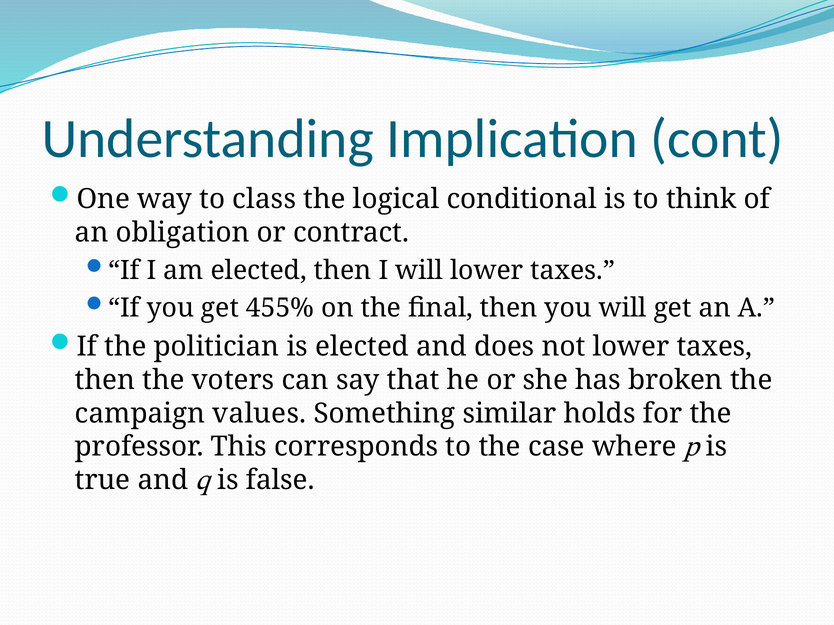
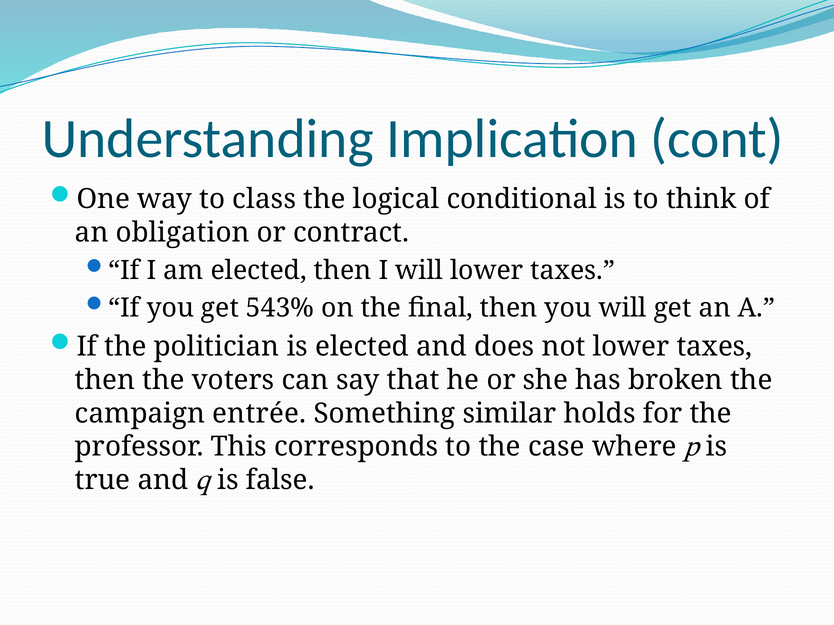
455%: 455% -> 543%
values: values -> entrée
